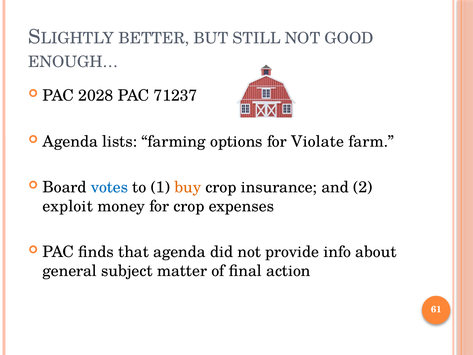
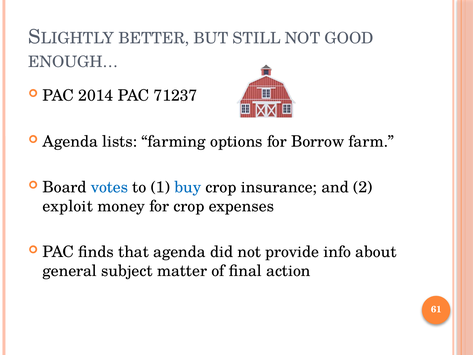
2028: 2028 -> 2014
Violate: Violate -> Borrow
buy colour: orange -> blue
